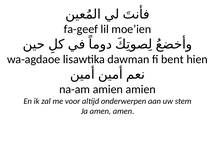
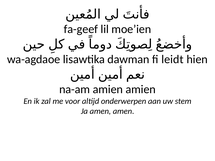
bent: bent -> leidt
